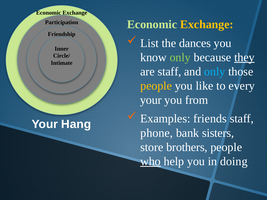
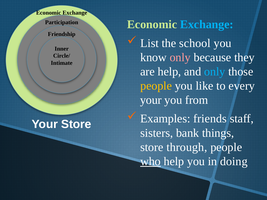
Exchange at (207, 24) colour: yellow -> light blue
dances: dances -> school
only at (180, 57) colour: light green -> pink
they underline: present -> none
are staff: staff -> help
Your Hang: Hang -> Store
phone: phone -> sisters
sisters: sisters -> things
brothers: brothers -> through
